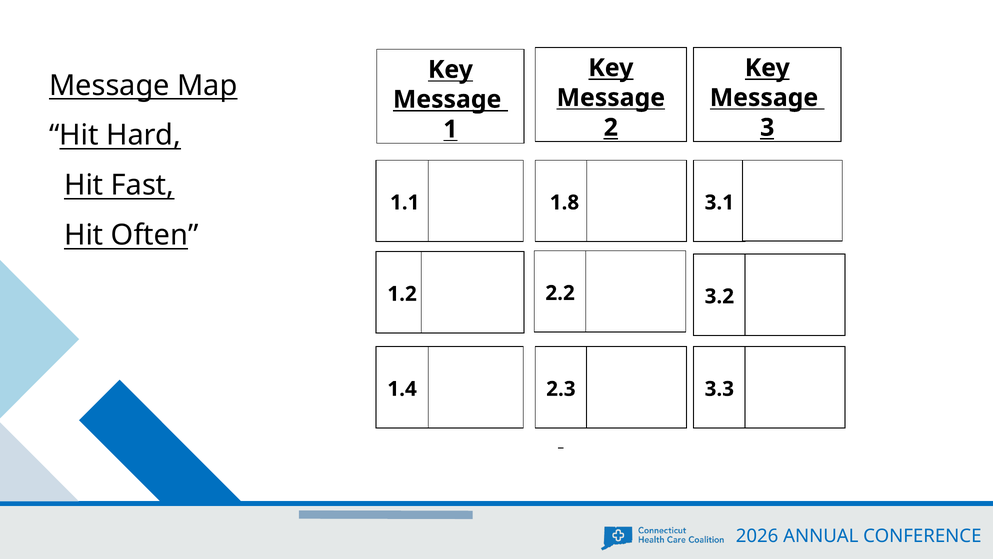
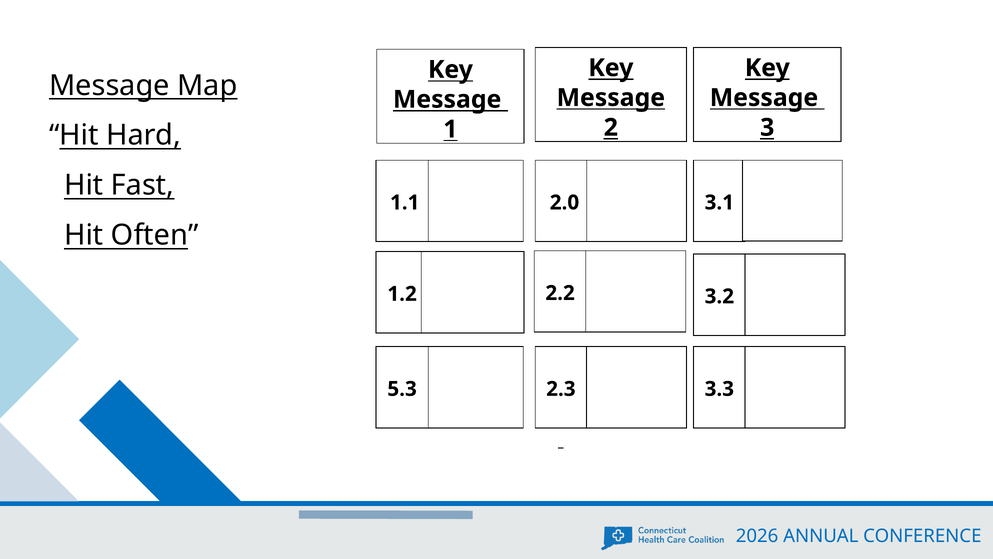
1.8: 1.8 -> 2.0
1.4: 1.4 -> 5.3
